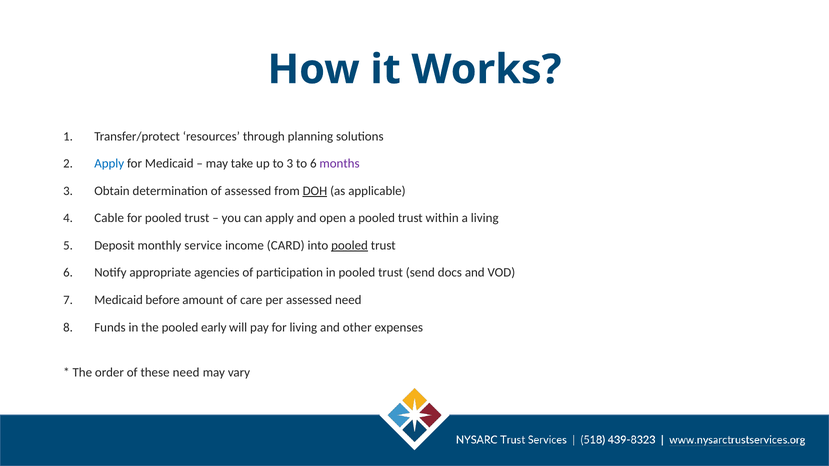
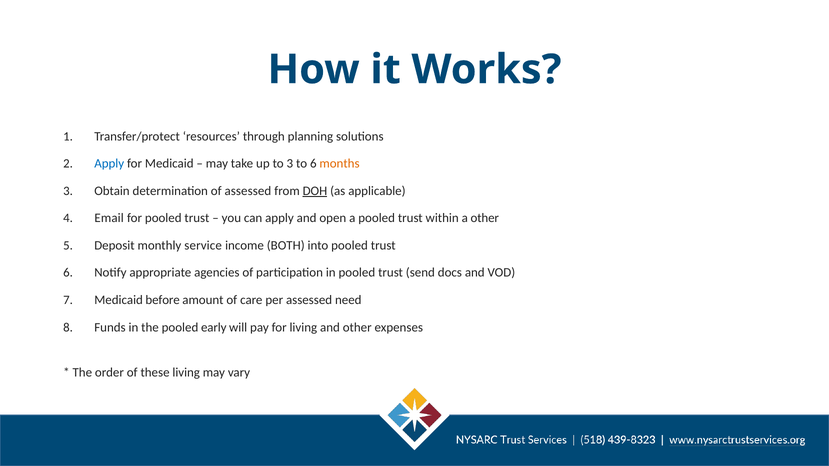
months colour: purple -> orange
Cable: Cable -> Email
a living: living -> other
CARD: CARD -> BOTH
pooled at (350, 246) underline: present -> none
these need: need -> living
